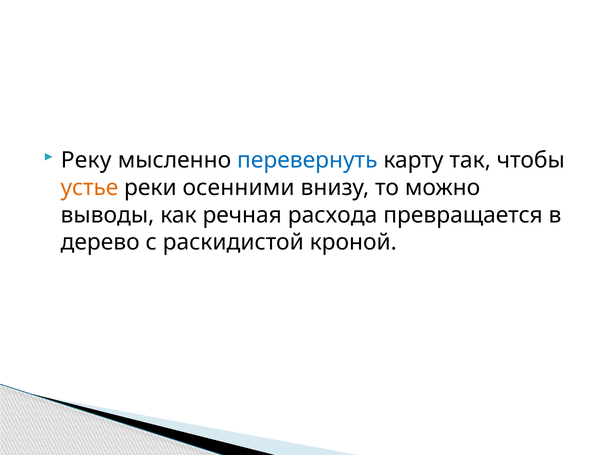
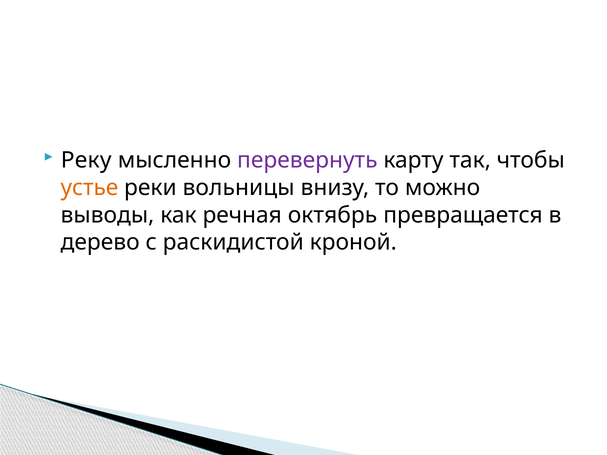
перевернуть colour: blue -> purple
осенними: осенними -> вольницы
расхода: расхода -> октябрь
